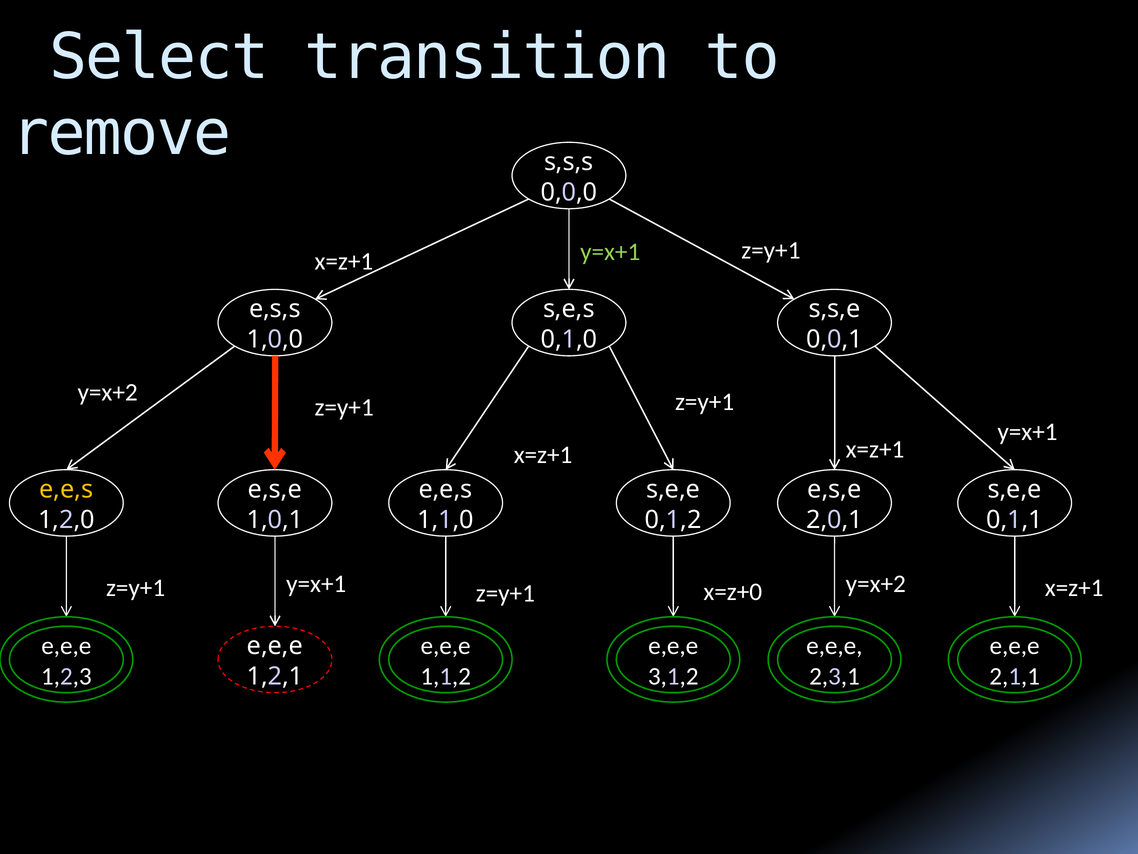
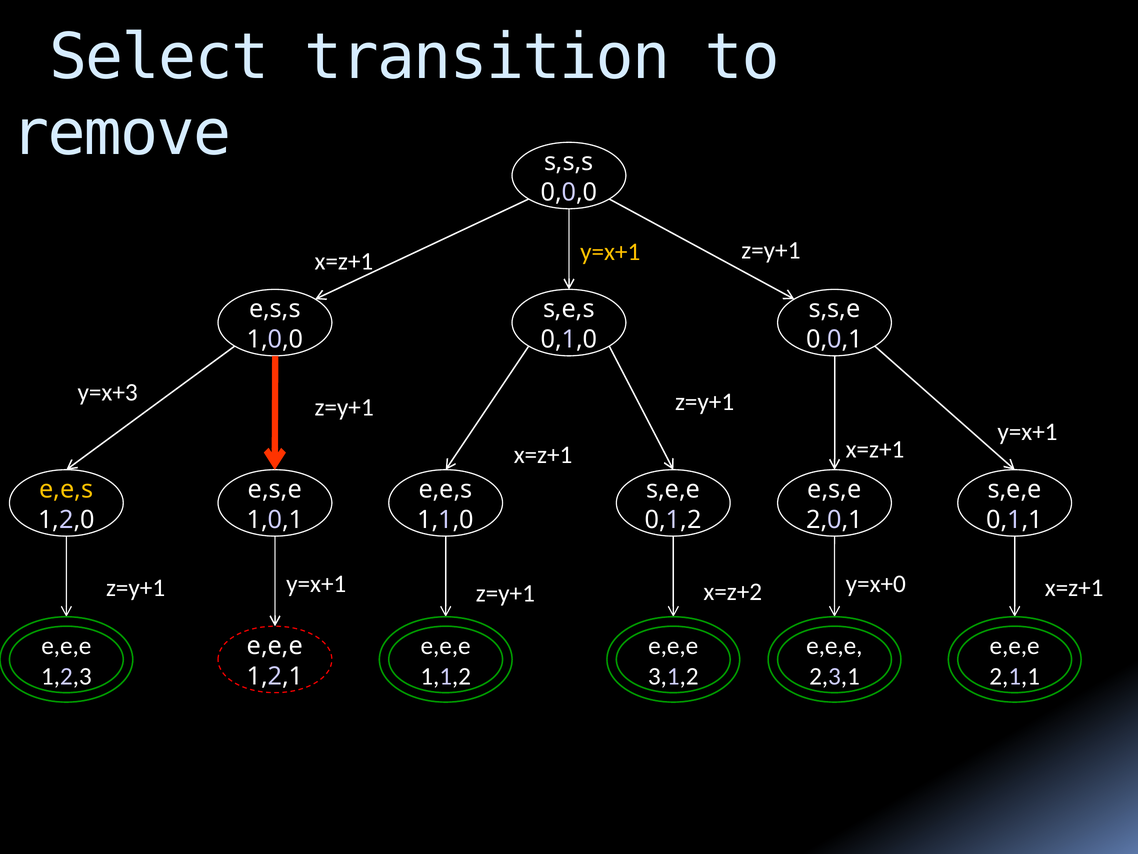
y=x+1 at (610, 252) colour: light green -> yellow
y=x+2 at (108, 392): y=x+2 -> y=x+3
y=x+2 at (876, 583): y=x+2 -> y=x+0
x=z+0: x=z+0 -> x=z+2
